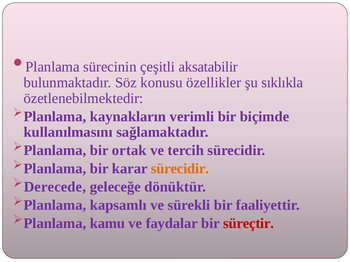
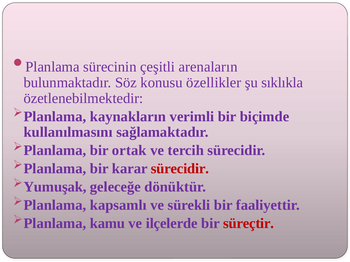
aksatabilir: aksatabilir -> arenaların
sürecidir at (180, 169) colour: orange -> red
Derecede: Derecede -> Yumuşak
faydalar: faydalar -> ilçelerde
